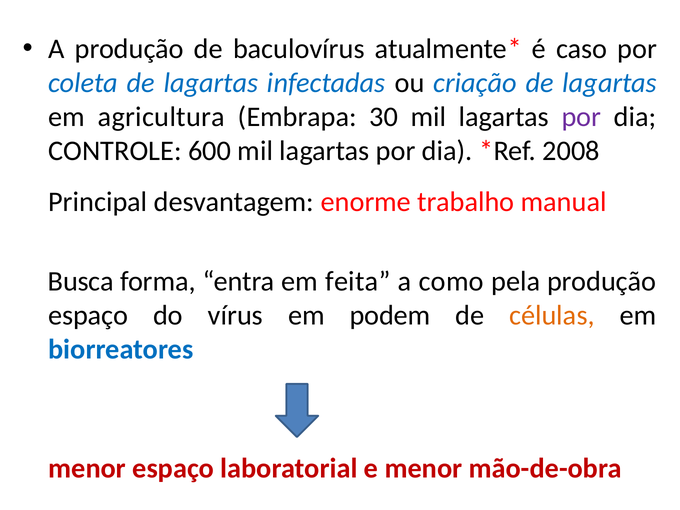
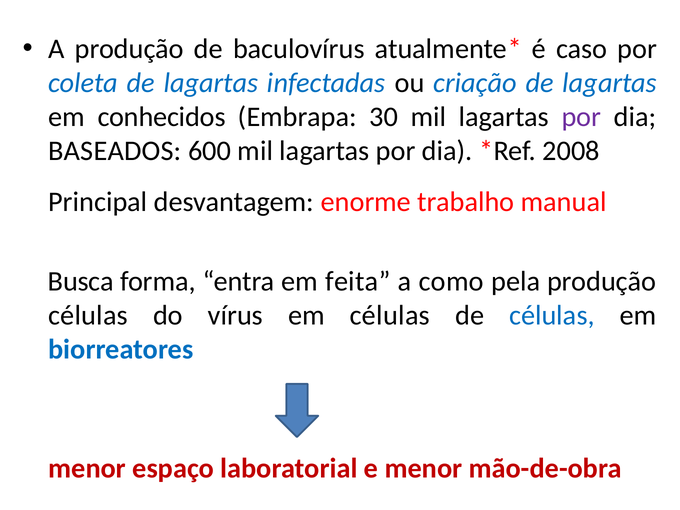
agricultura: agricultura -> conhecidos
CONTROLE: CONTROLE -> BASEADOS
espaço at (88, 315): espaço -> células
em podem: podem -> células
células at (552, 315) colour: orange -> blue
